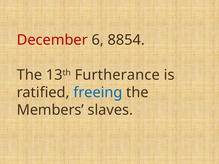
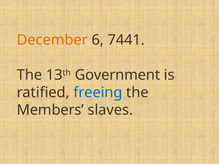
December colour: red -> orange
8854: 8854 -> 7441
Furtherance: Furtherance -> Government
